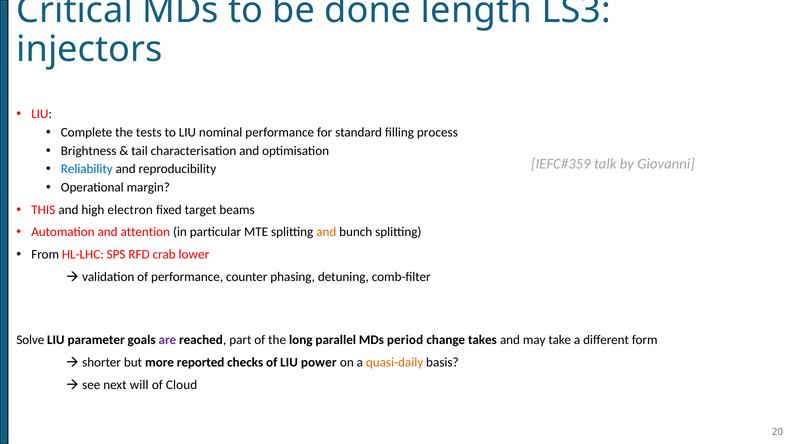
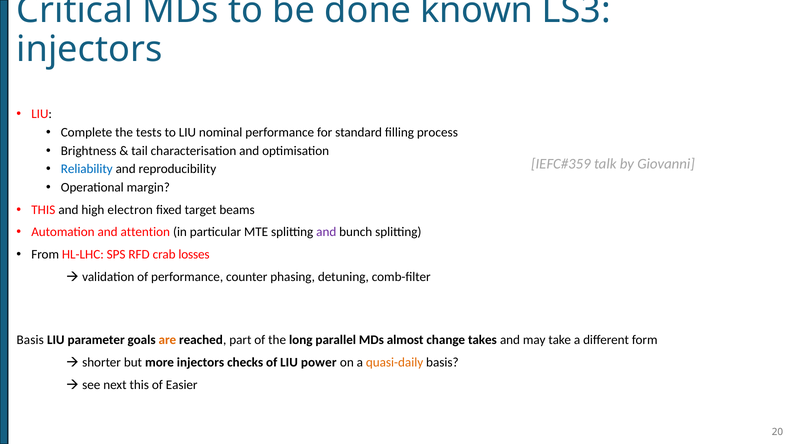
length: length -> known
and at (326, 232) colour: orange -> purple
lower: lower -> losses
Solve at (30, 340): Solve -> Basis
are colour: purple -> orange
period: period -> almost
more reported: reported -> injectors
next will: will -> this
Cloud: Cloud -> Easier
